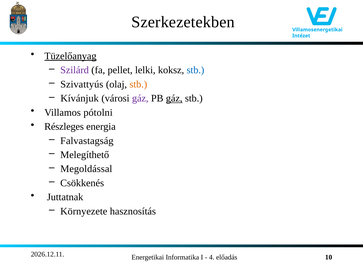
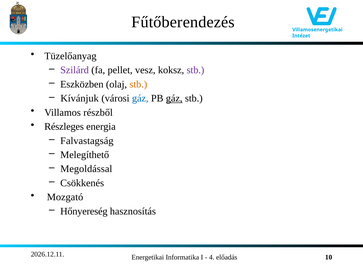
Szerkezetekben: Szerkezetekben -> Fűtőberendezés
Tüzelőanyag underline: present -> none
lelki: lelki -> vesz
stb at (195, 70) colour: blue -> purple
Szivattyús: Szivattyús -> Eszközben
gáz at (140, 98) colour: purple -> blue
pótolni: pótolni -> részből
Juttatnak: Juttatnak -> Mozgató
Környezete: Környezete -> Hőnyereség
